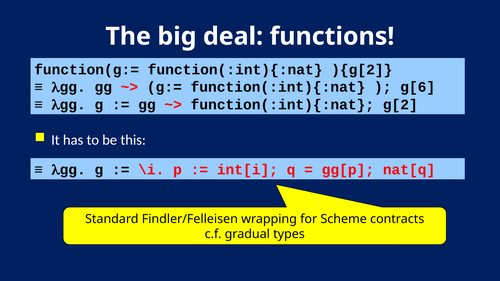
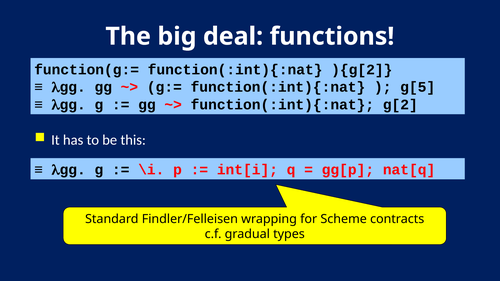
g[6: g[6 -> g[5
